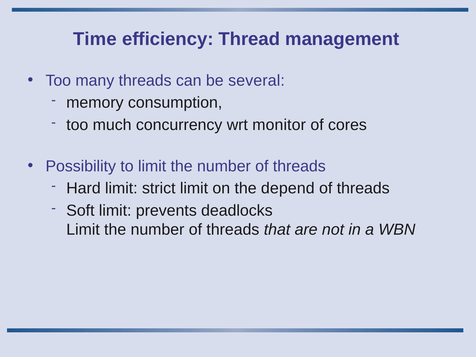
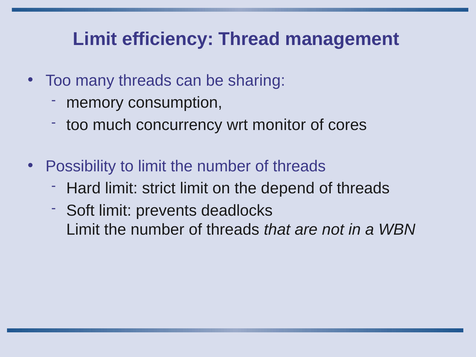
Time at (95, 39): Time -> Limit
several: several -> sharing
